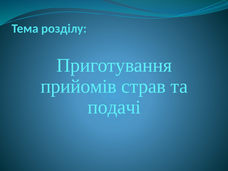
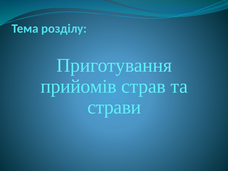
подачі: подачі -> страви
